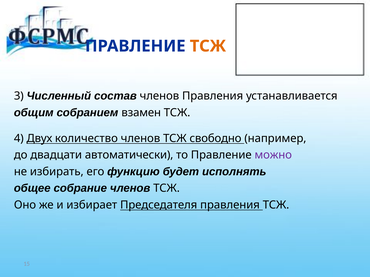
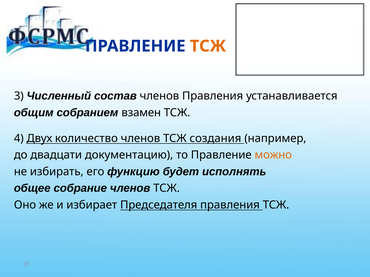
свободно: свободно -> создания
автоматически: автоматически -> документацию
можно colour: purple -> orange
